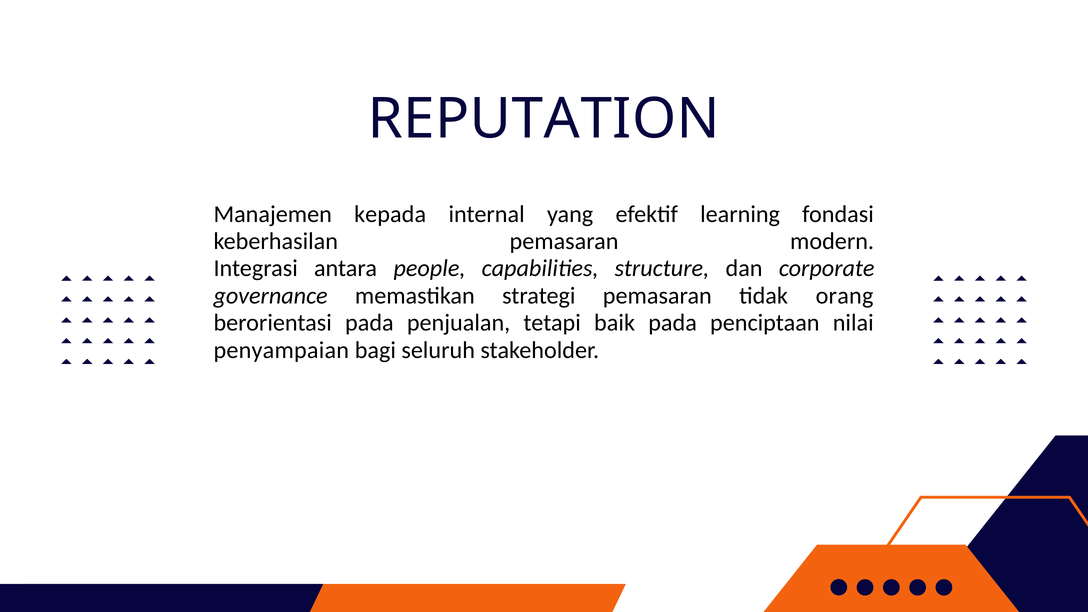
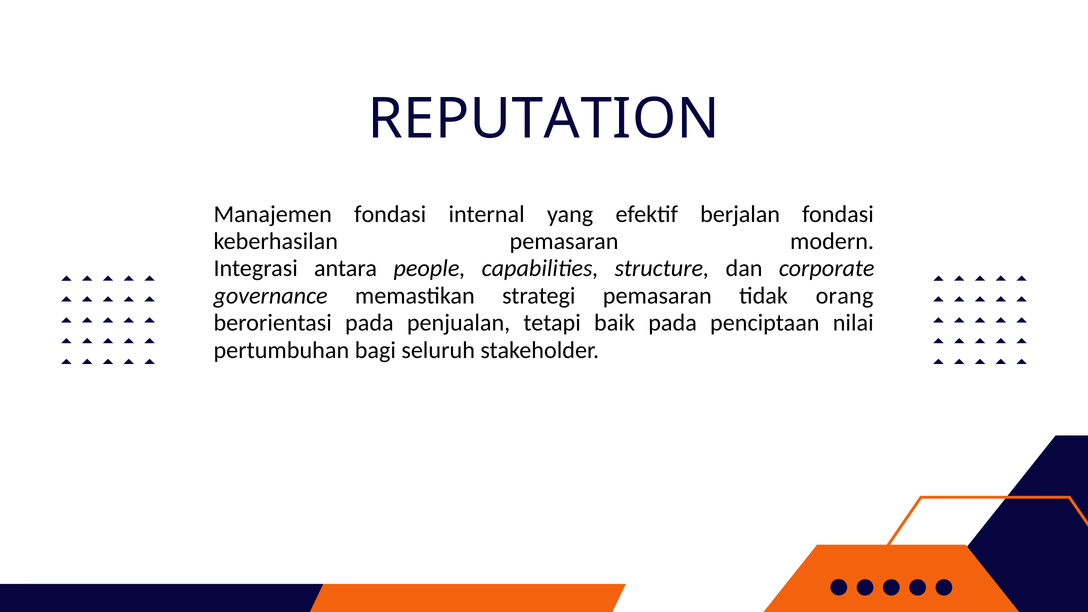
Manajemen kepada: kepada -> fondasi
learning: learning -> berjalan
penyampaian: penyampaian -> pertumbuhan
